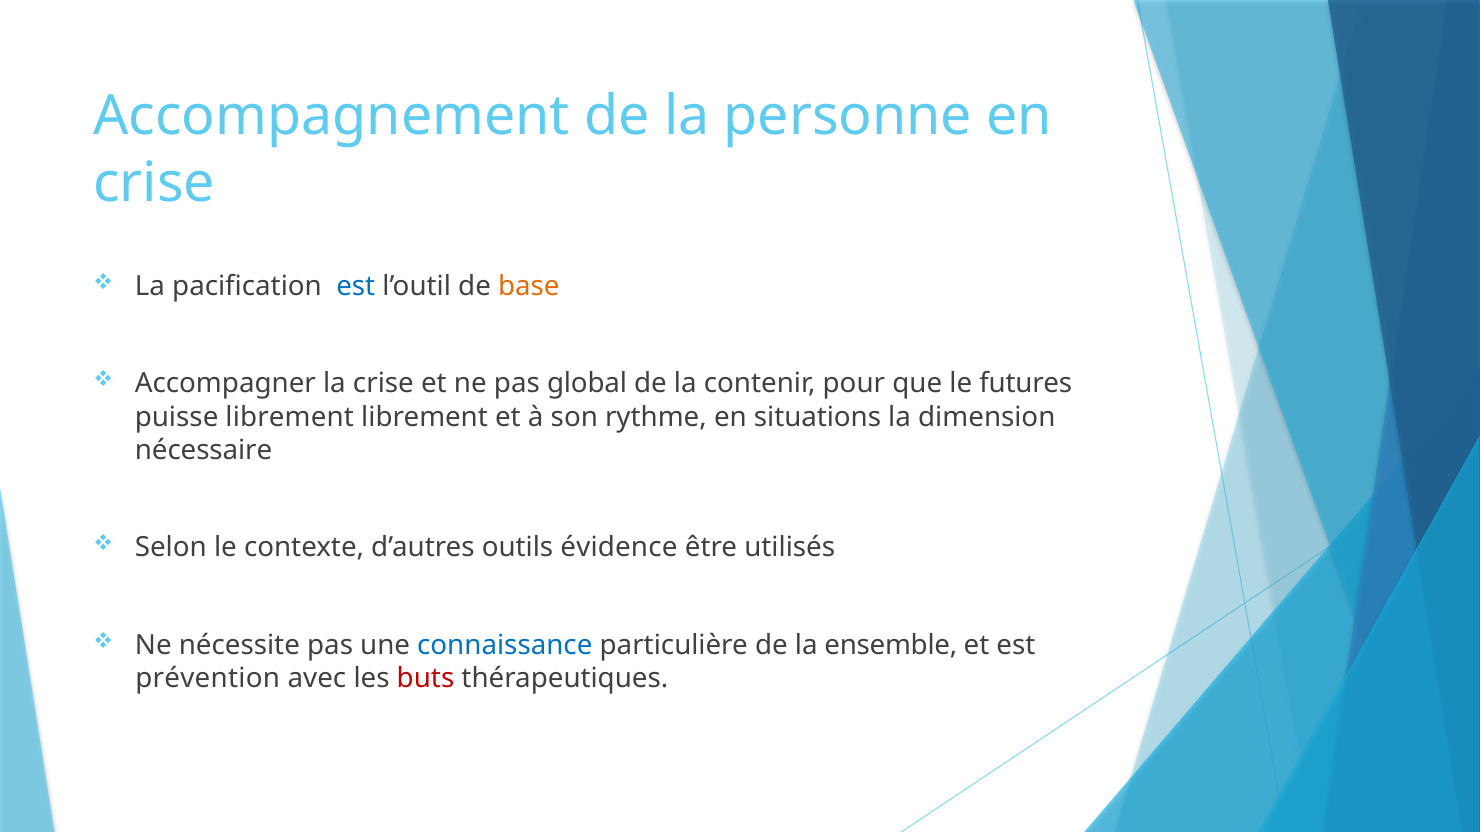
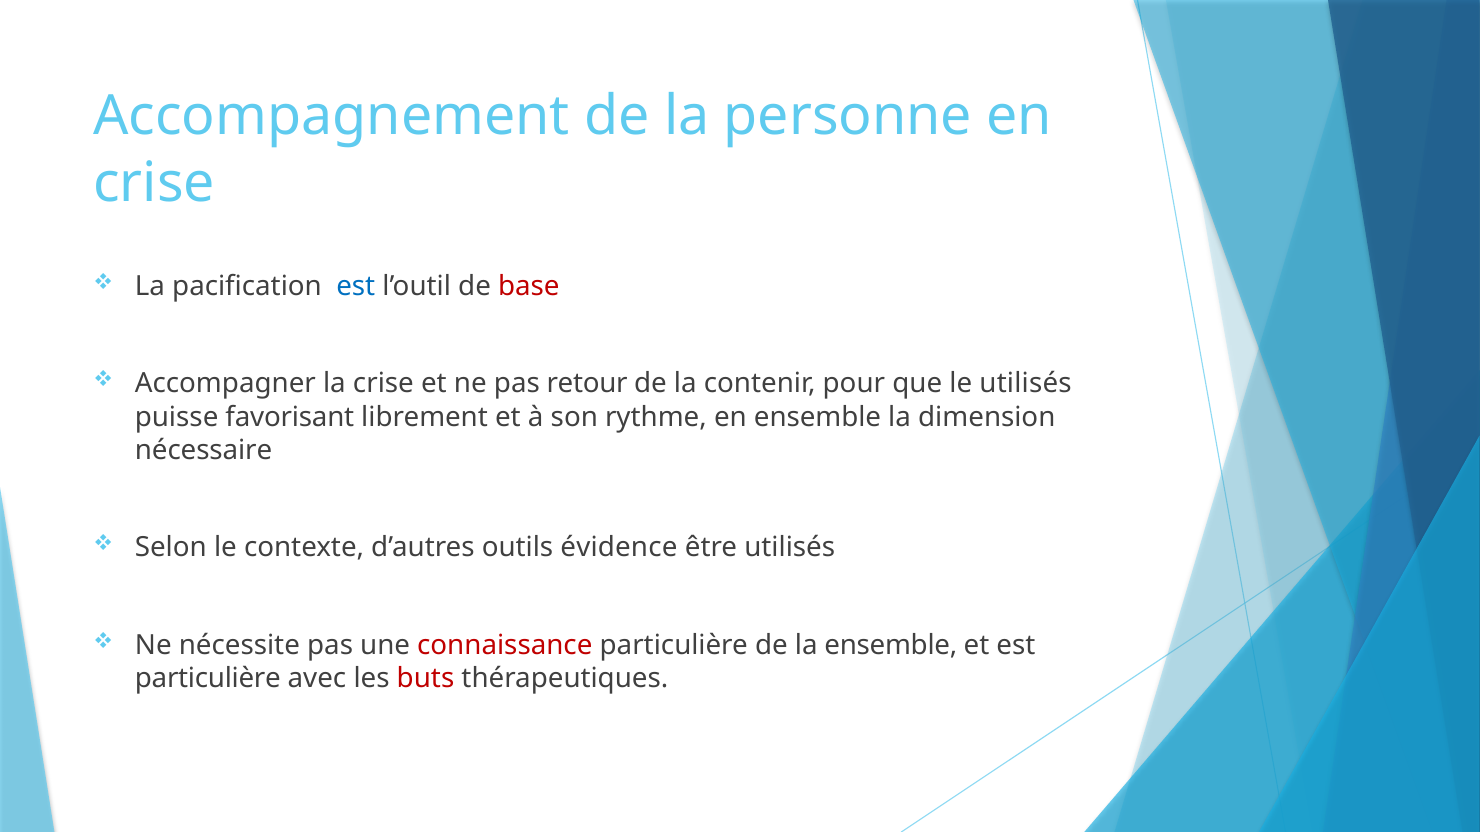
base colour: orange -> red
global: global -> retour
le futures: futures -> utilisés
puisse librement: librement -> favorisant
en situations: situations -> ensemble
connaissance colour: blue -> red
prévention at (208, 679): prévention -> particulière
